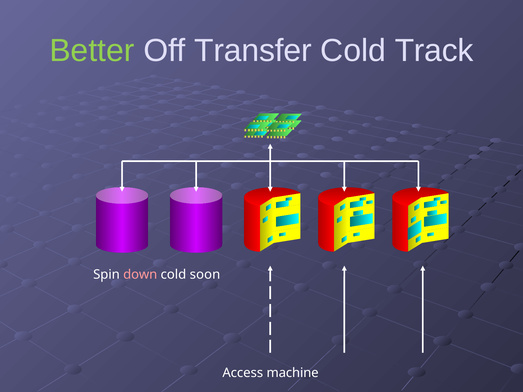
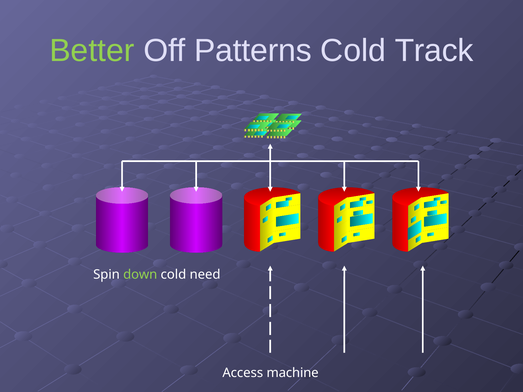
Transfer: Transfer -> Patterns
down colour: pink -> light green
soon: soon -> need
